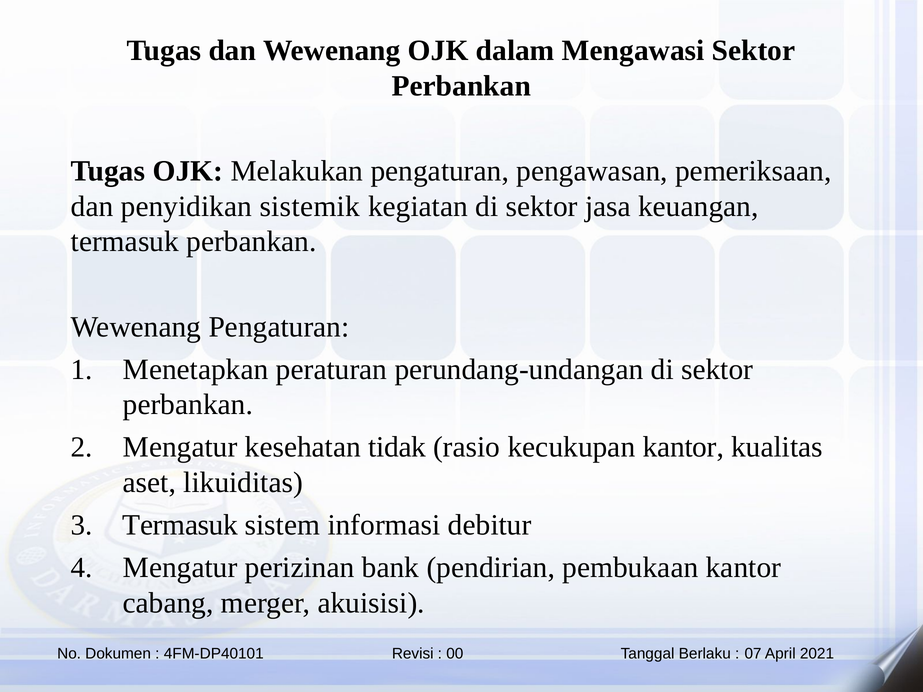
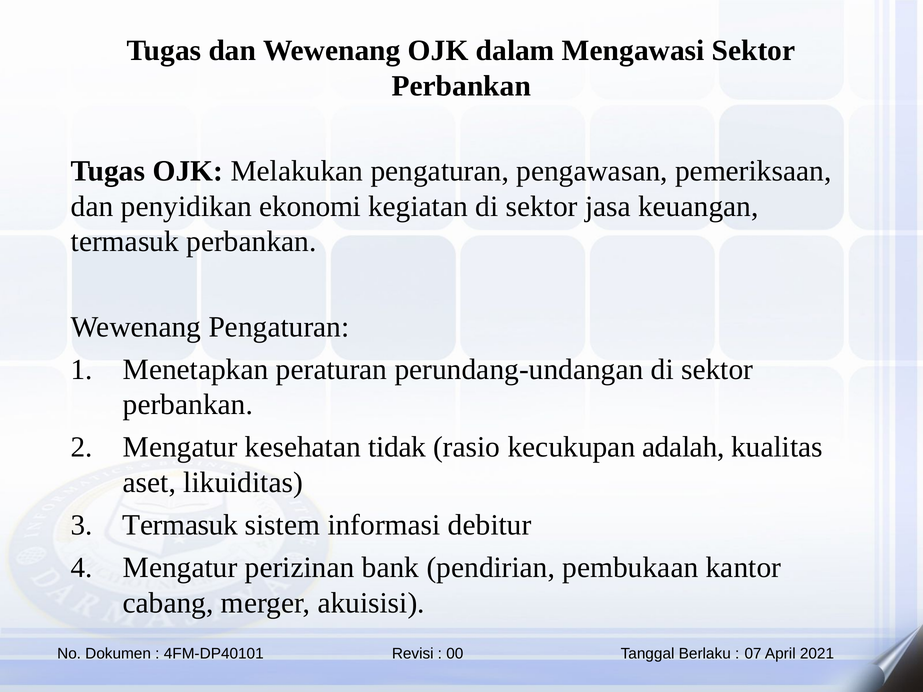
sistemik: sistemik -> ekonomi
kecukupan kantor: kantor -> adalah
